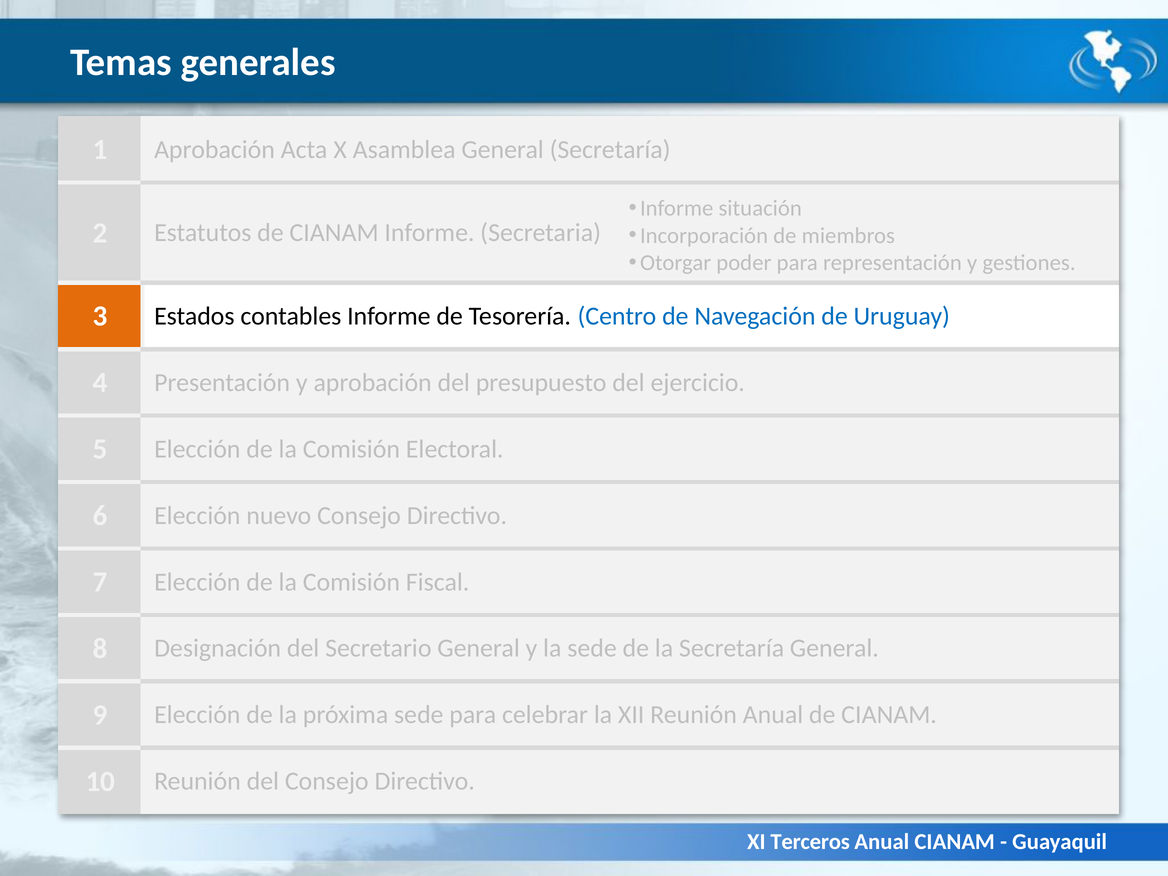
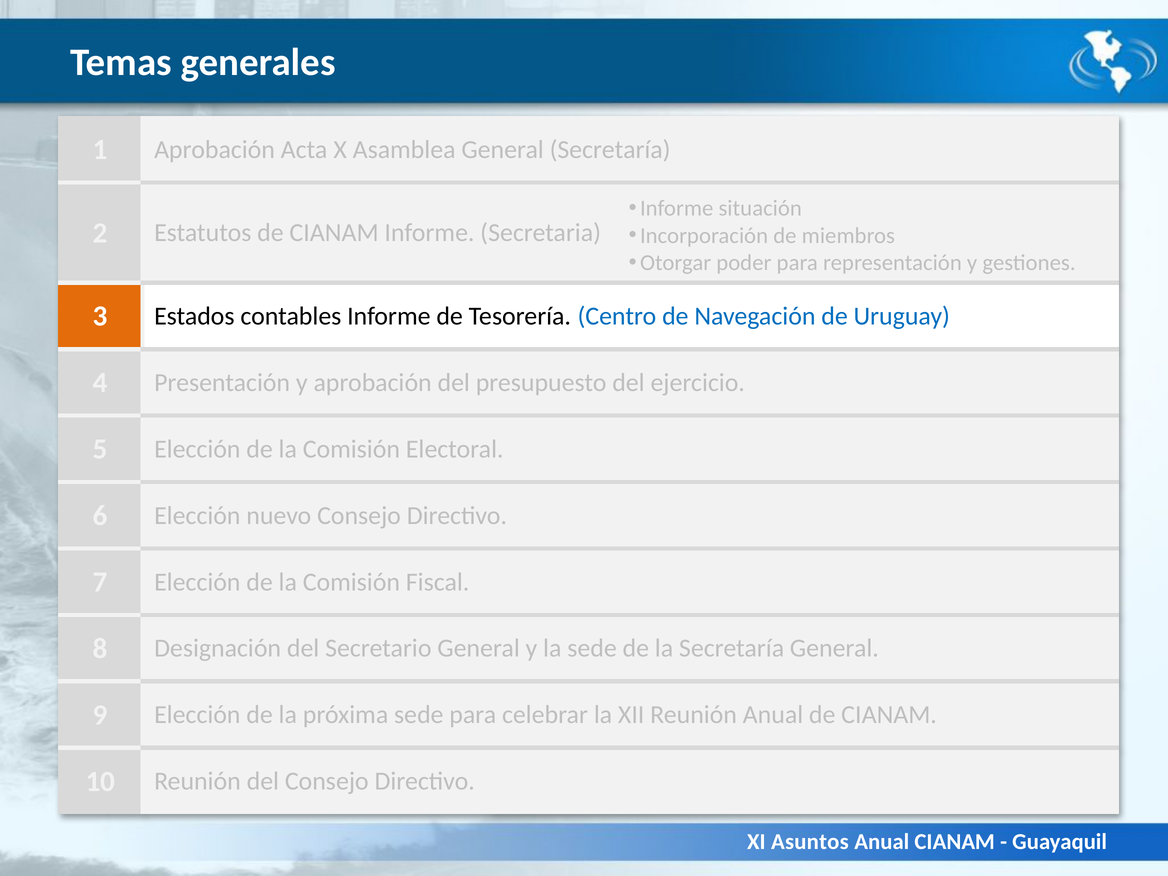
Terceros: Terceros -> Asuntos
